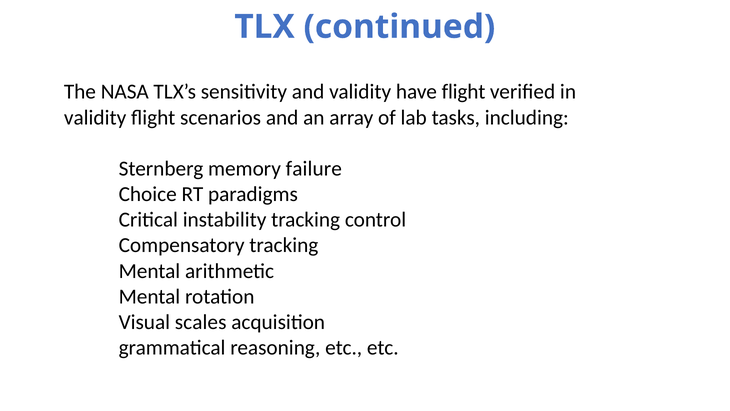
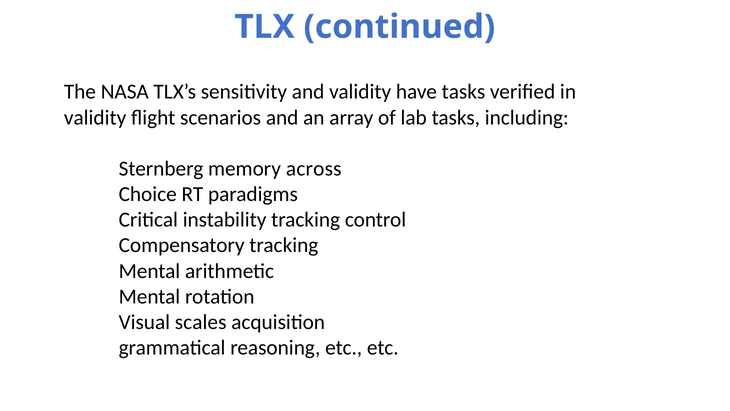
have flight: flight -> tasks
failure: failure -> across
